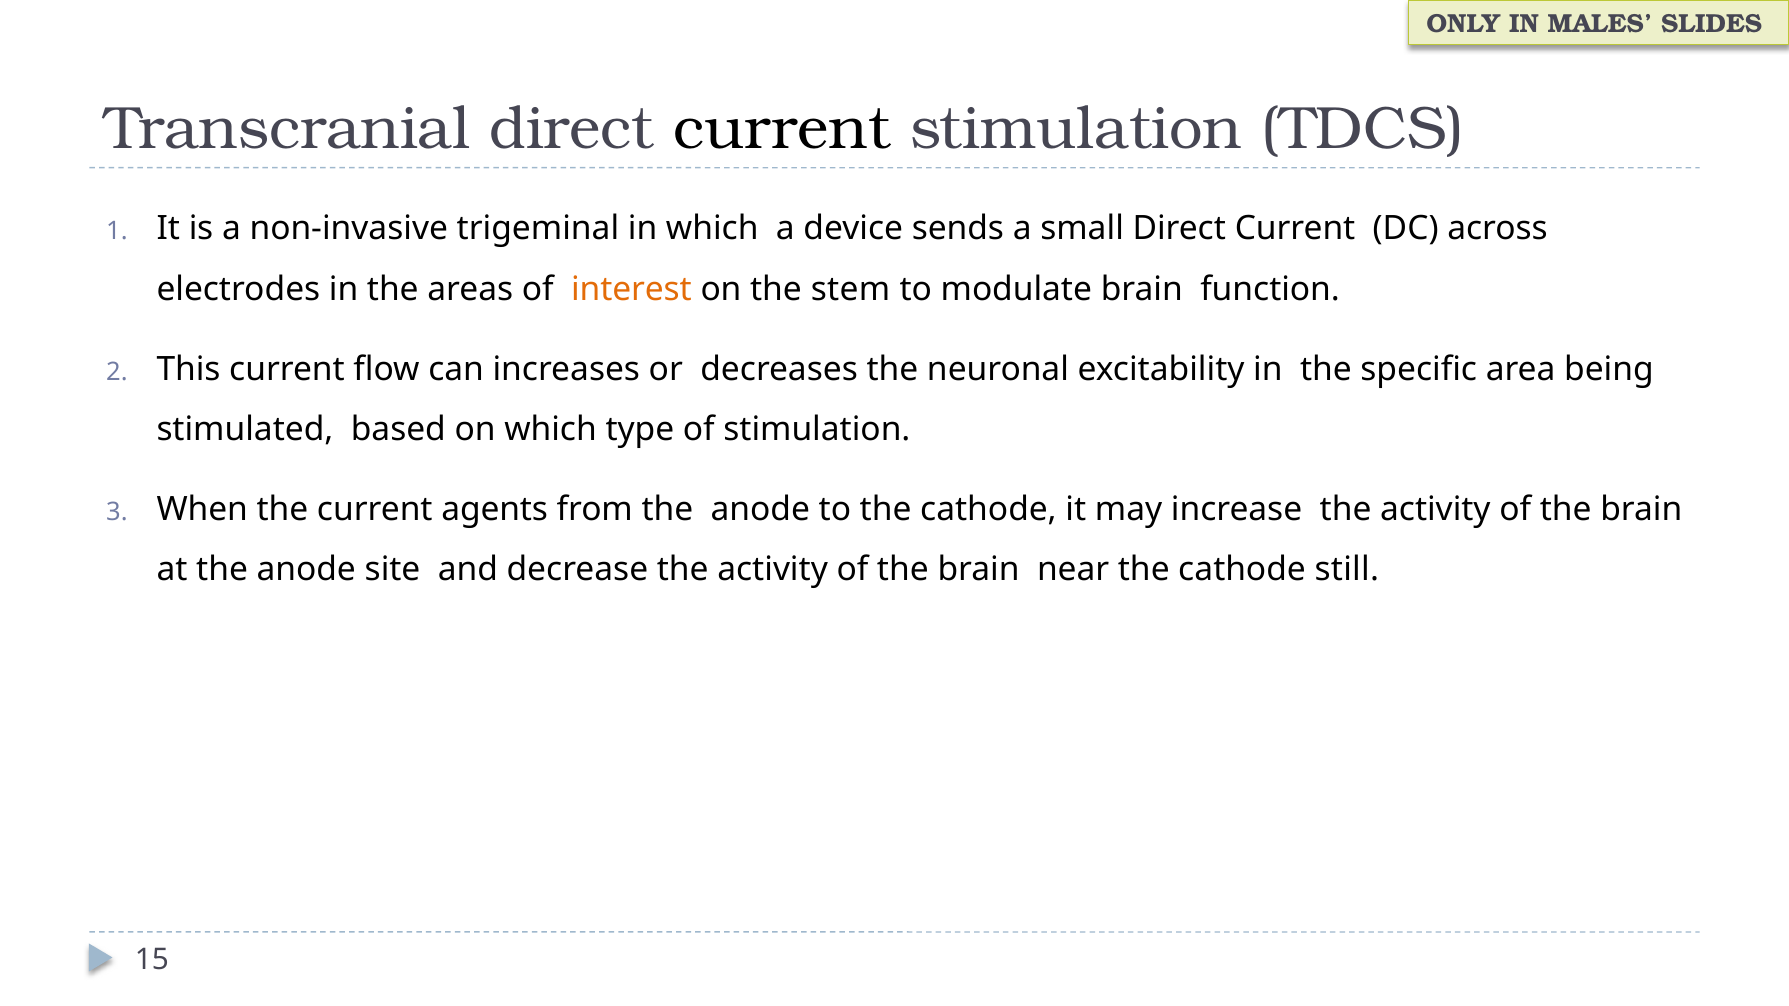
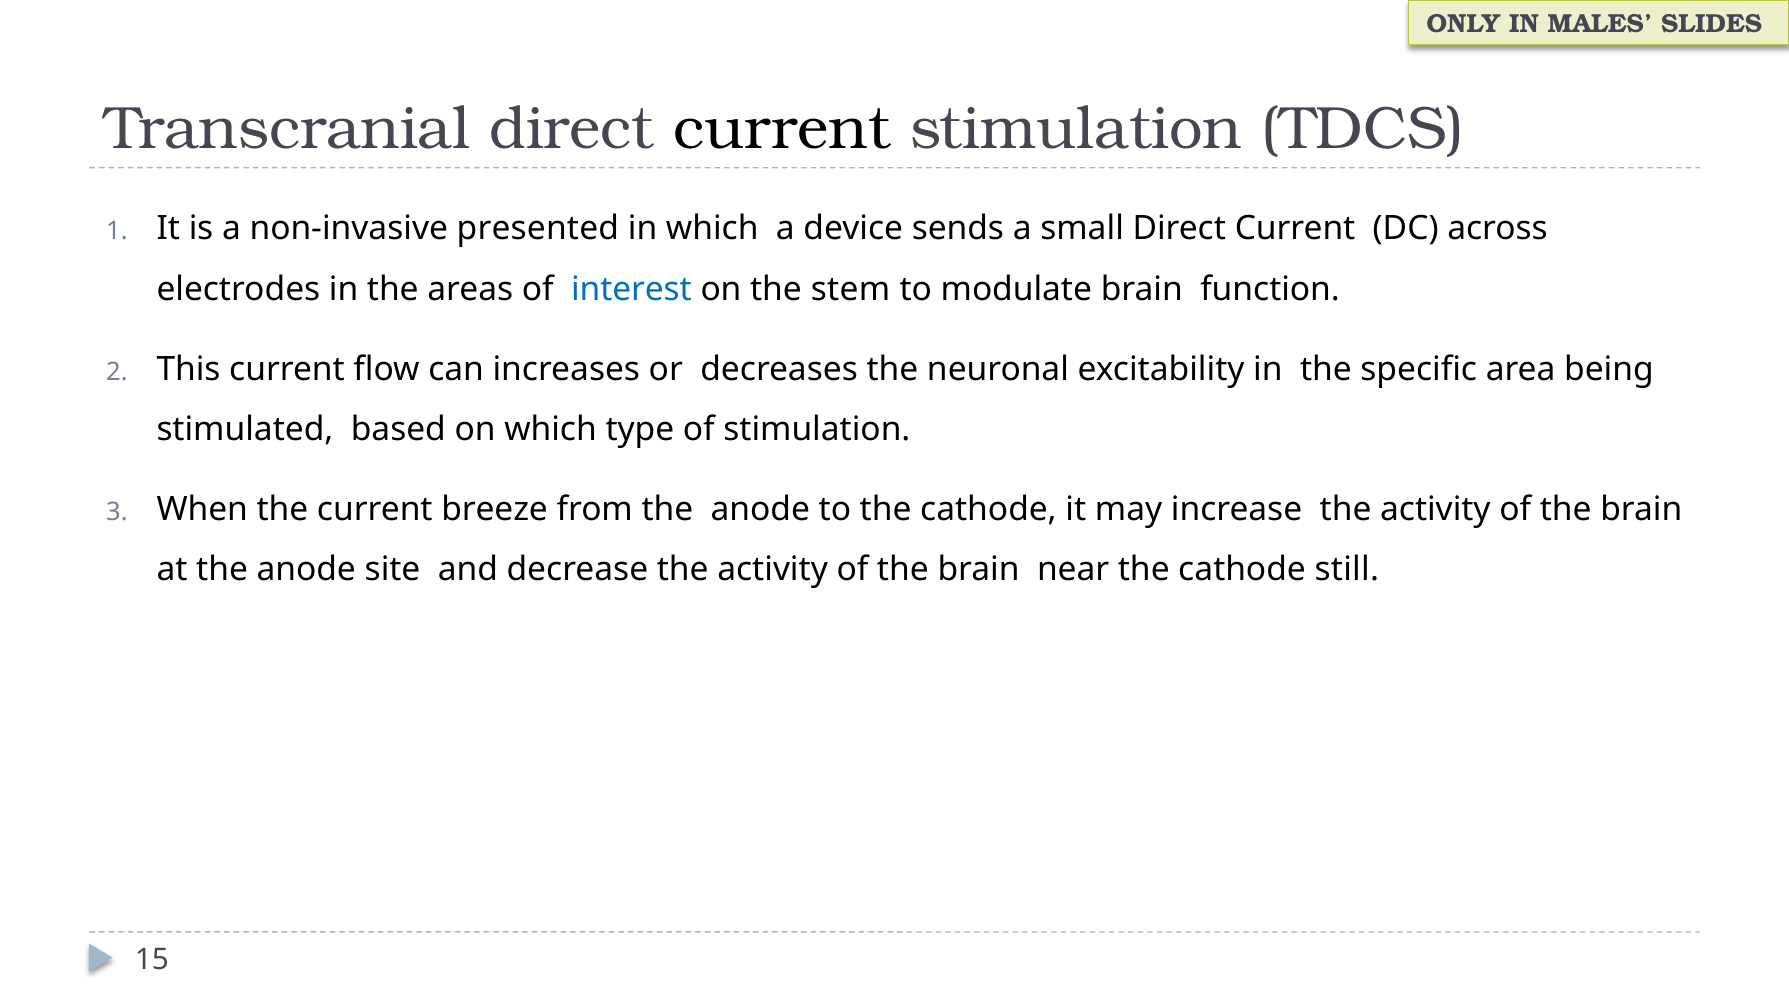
trigeminal: trigeminal -> presented
interest colour: orange -> blue
agents: agents -> breeze
